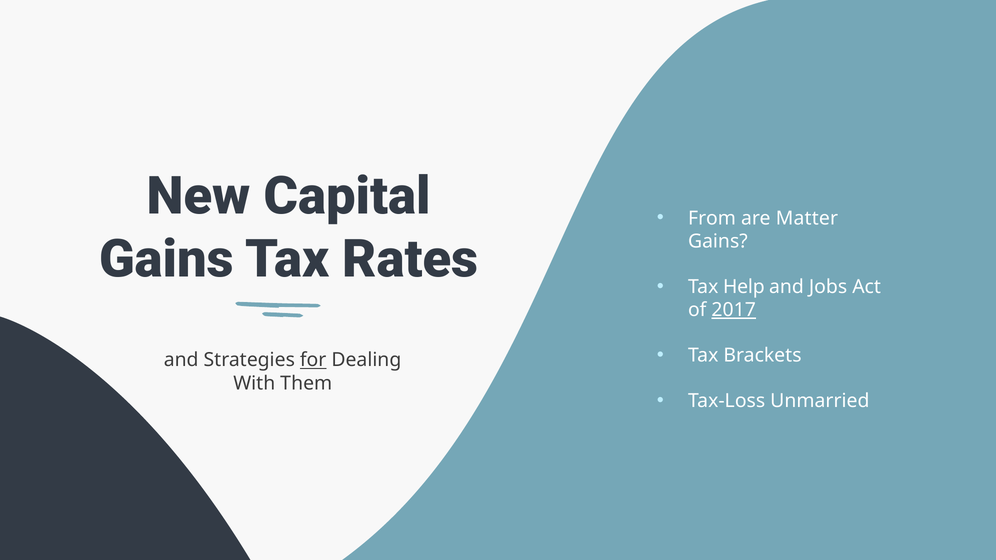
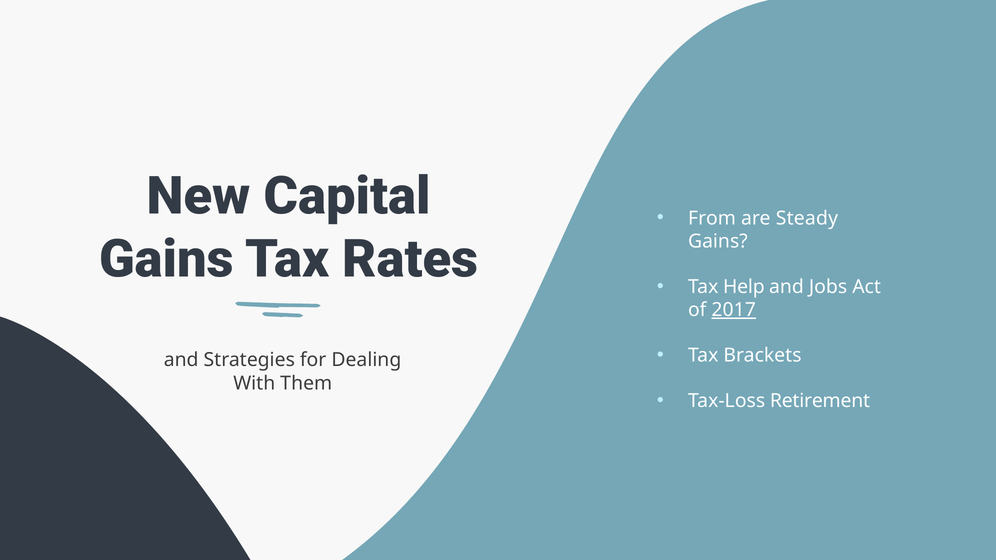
Matter: Matter -> Steady
for underline: present -> none
Unmarried: Unmarried -> Retirement
